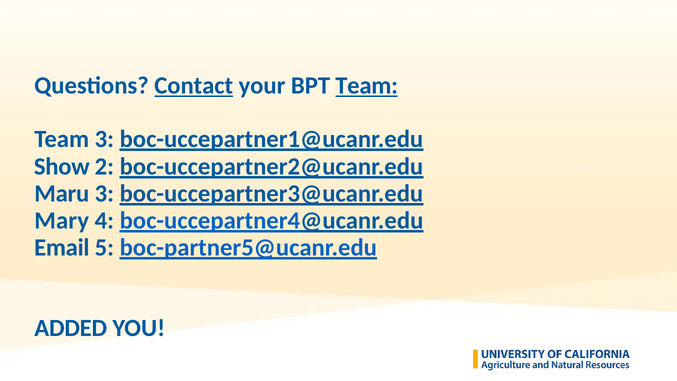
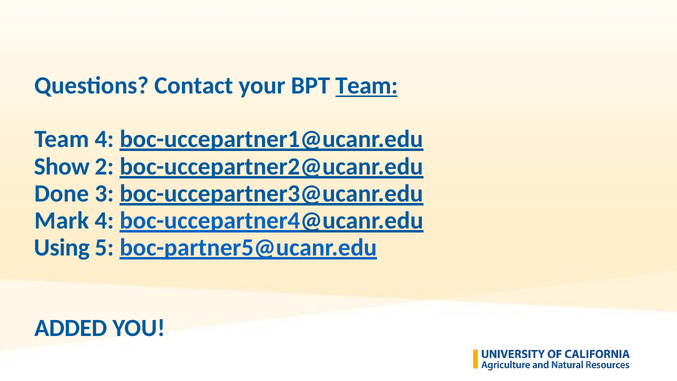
Contact underline: present -> none
Team 3: 3 -> 4
Maru: Maru -> Done
Mary: Mary -> Mark
Email: Email -> Using
